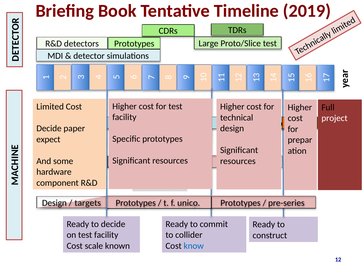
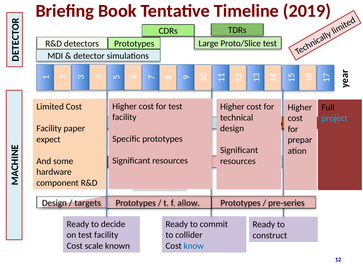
project at (334, 118) colour: white -> light blue
Decide at (49, 129): Decide -> Facility
unico: unico -> allow
